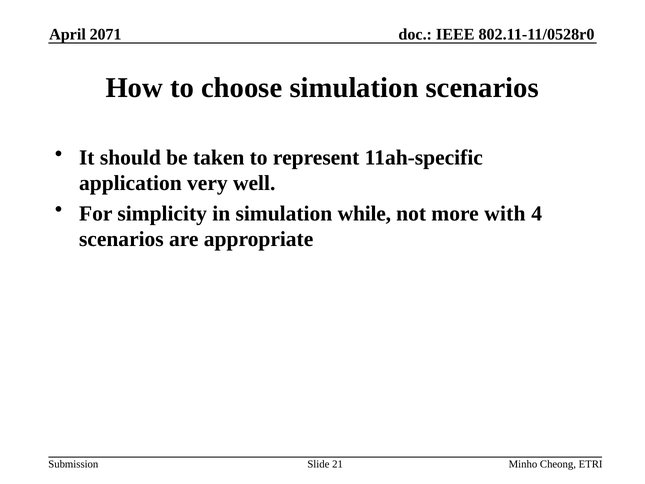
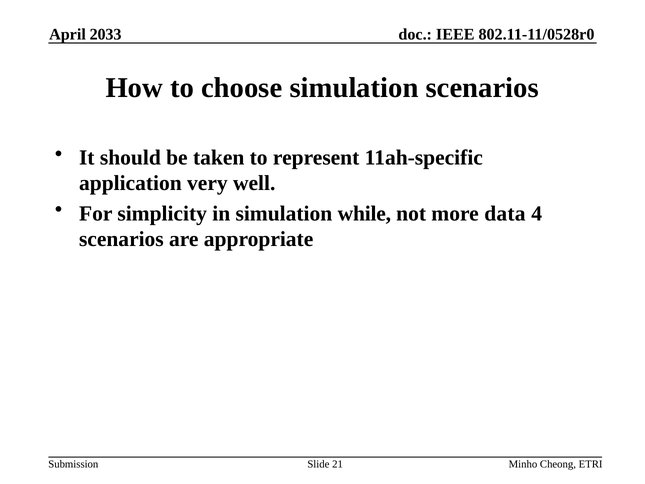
2071: 2071 -> 2033
with: with -> data
